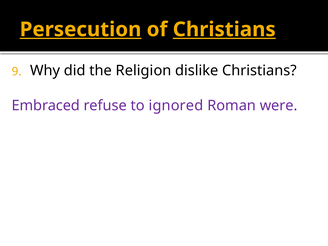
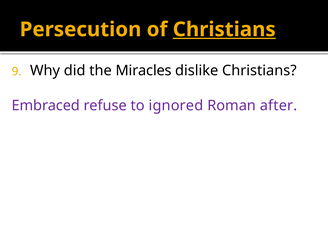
Persecution underline: present -> none
Religion: Religion -> Miracles
were: were -> after
